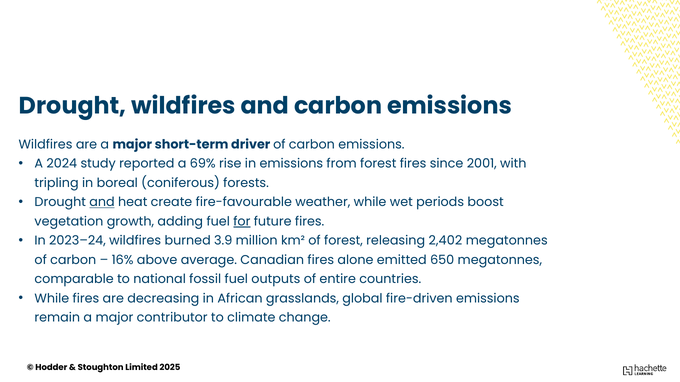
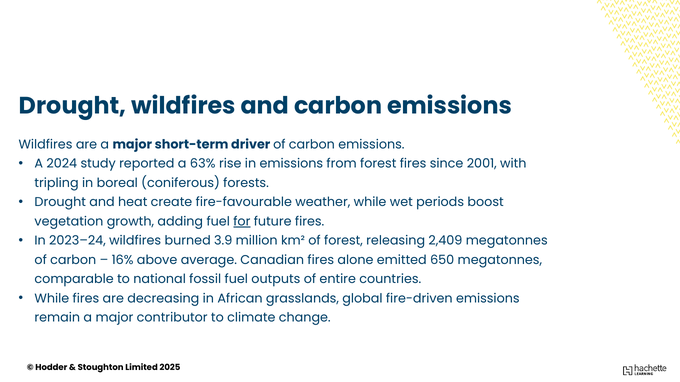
69%: 69% -> 63%
and at (102, 202) underline: present -> none
2,402: 2,402 -> 2,409
